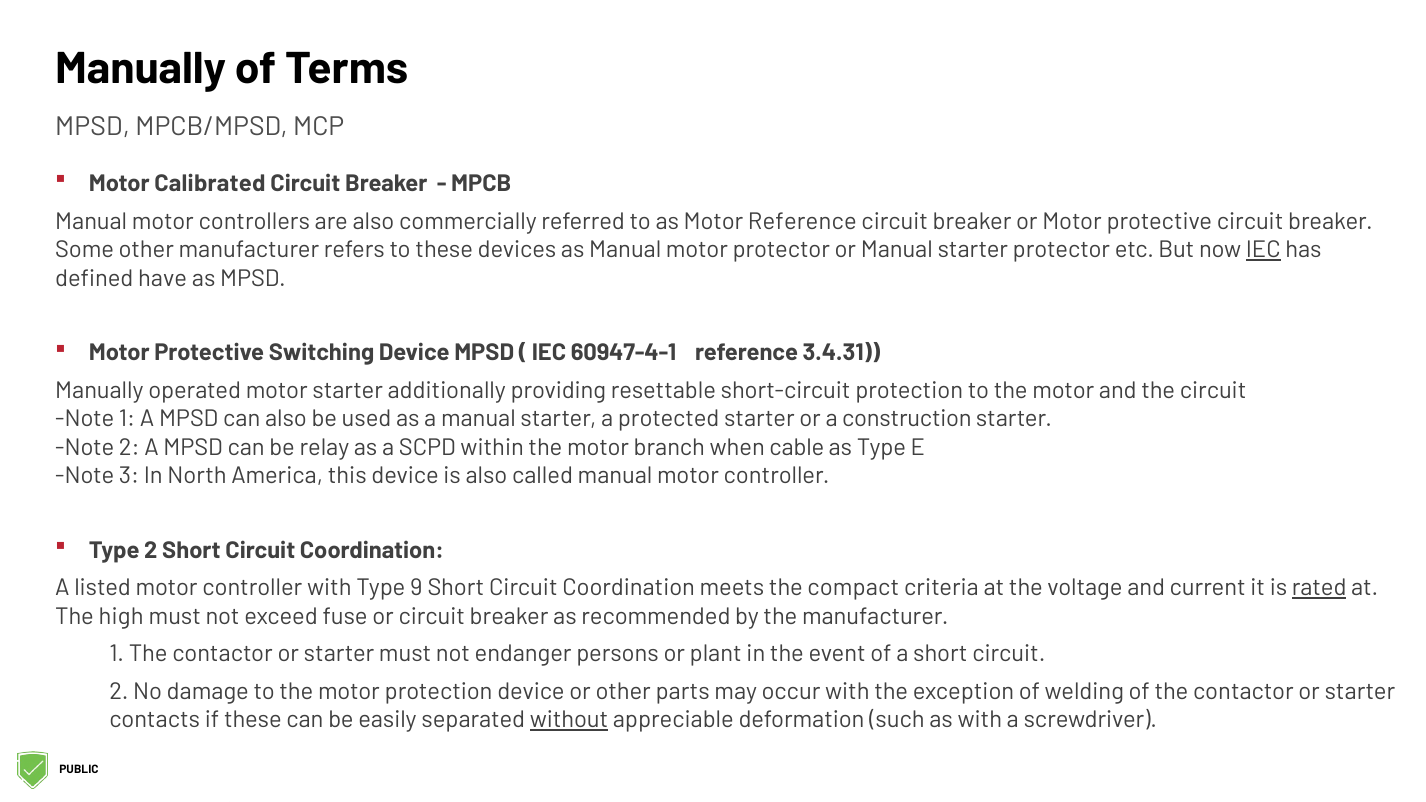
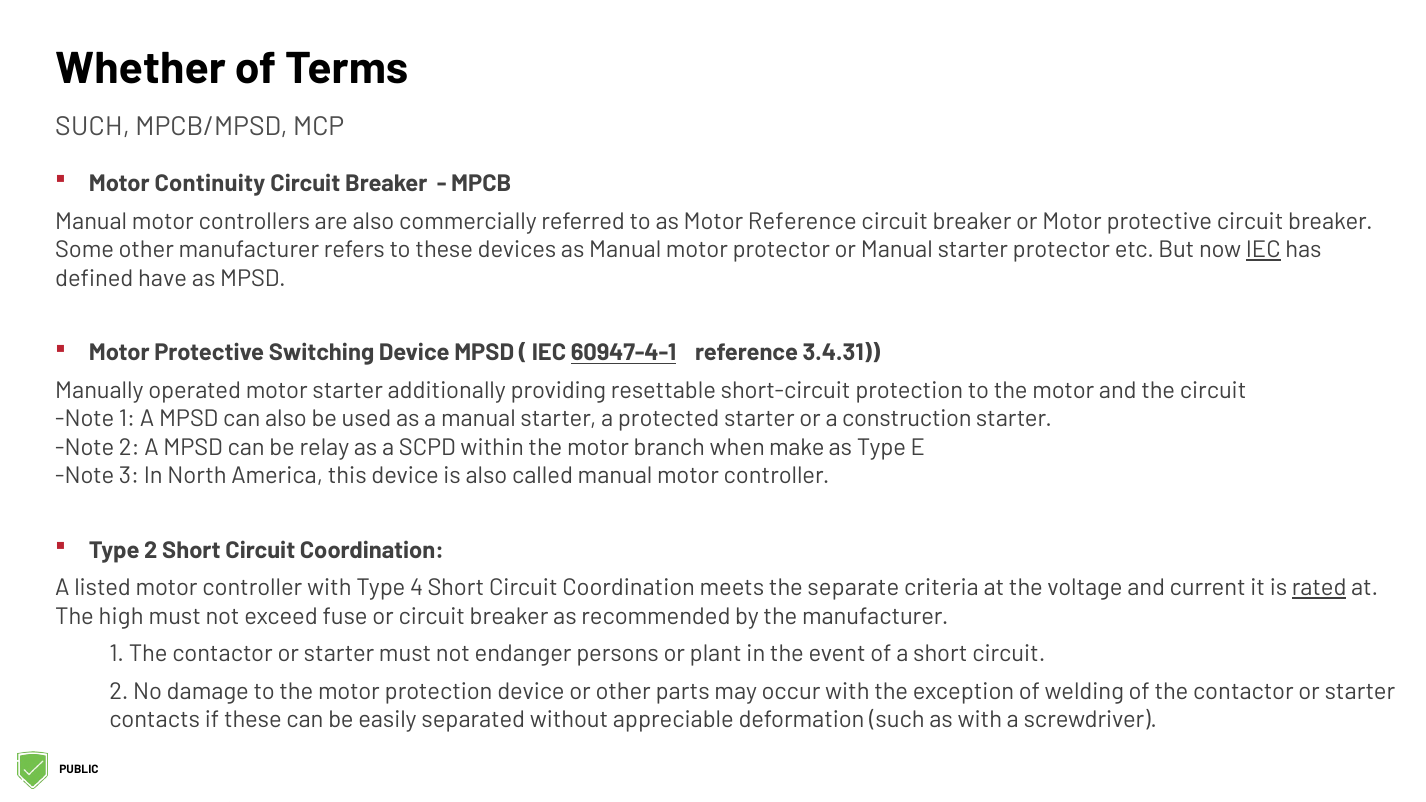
Manually at (141, 69): Manually -> Whether
MPSD at (93, 127): MPSD -> SUCH
Calibrated: Calibrated -> Continuity
60947-4-1 underline: none -> present
cable: cable -> make
9: 9 -> 4
compact: compact -> separate
without underline: present -> none
